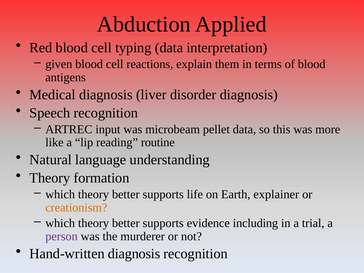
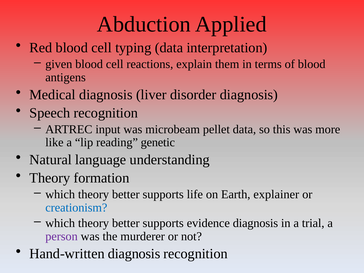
routine: routine -> genetic
creationism colour: orange -> blue
evidence including: including -> diagnosis
